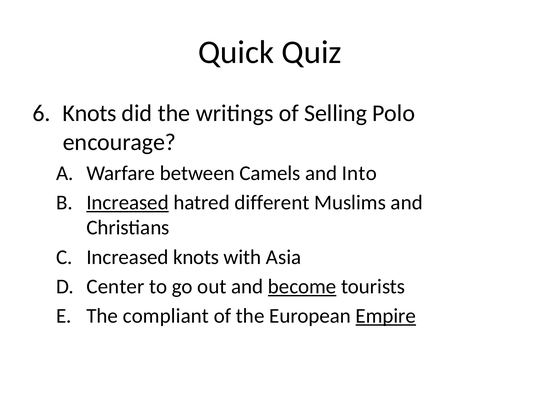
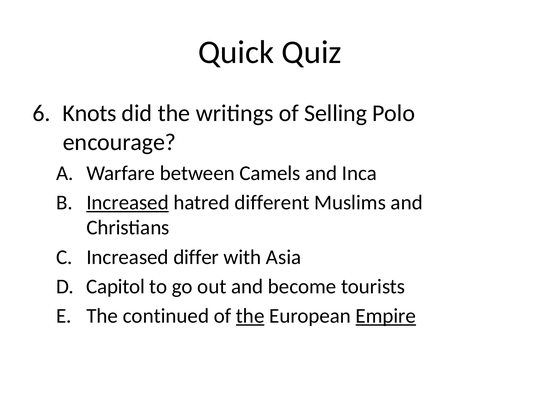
Into: Into -> Inca
Increased knots: knots -> differ
Center: Center -> Capitol
become underline: present -> none
compliant: compliant -> continued
the at (250, 316) underline: none -> present
